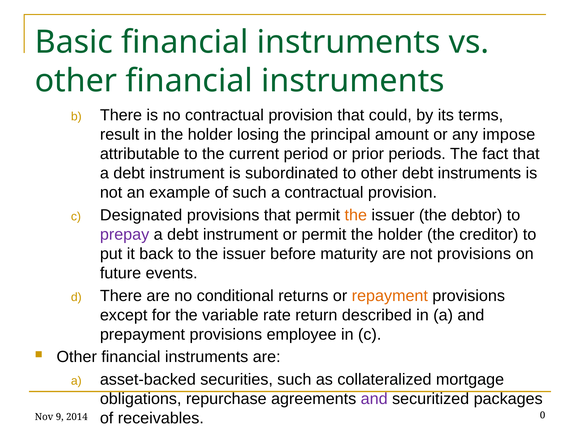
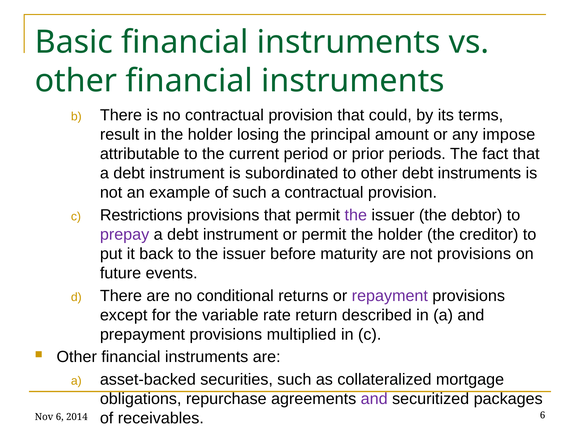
Designated: Designated -> Restrictions
the at (356, 215) colour: orange -> purple
repayment colour: orange -> purple
employee: employee -> multiplied
Nov 9: 9 -> 6
2014 0: 0 -> 6
